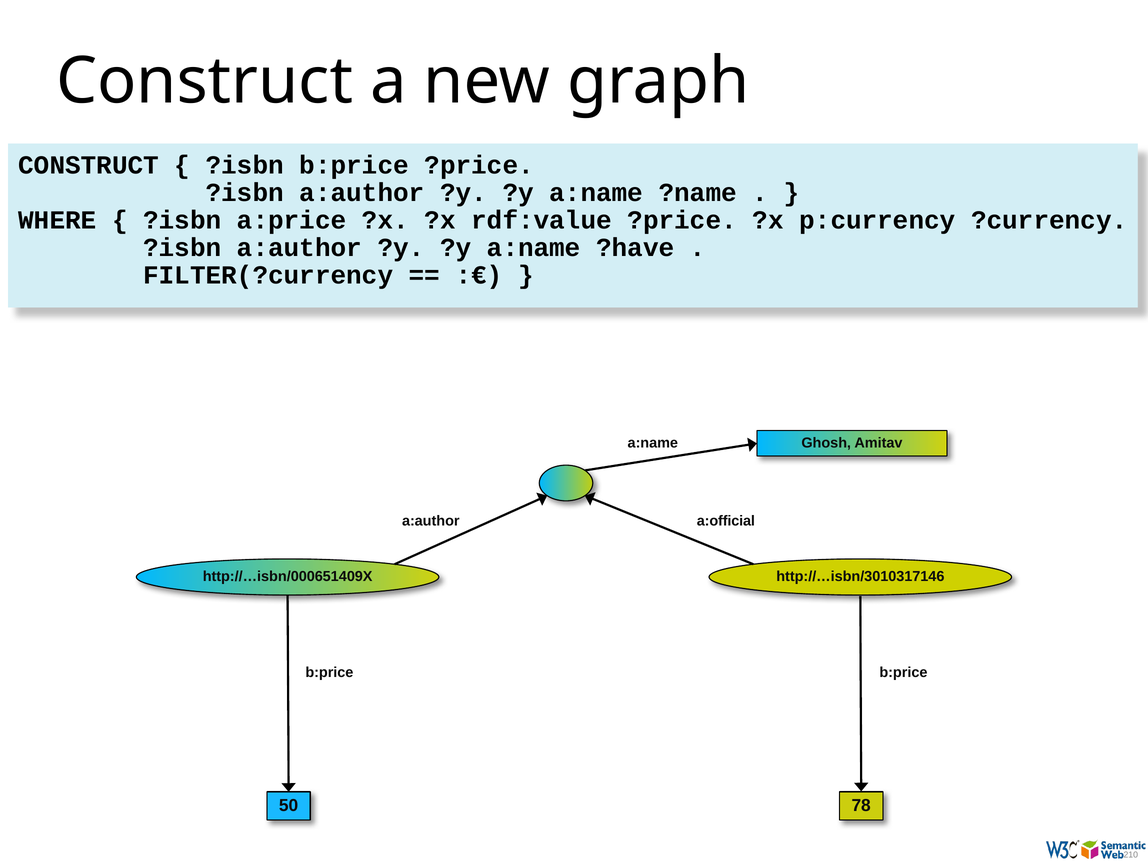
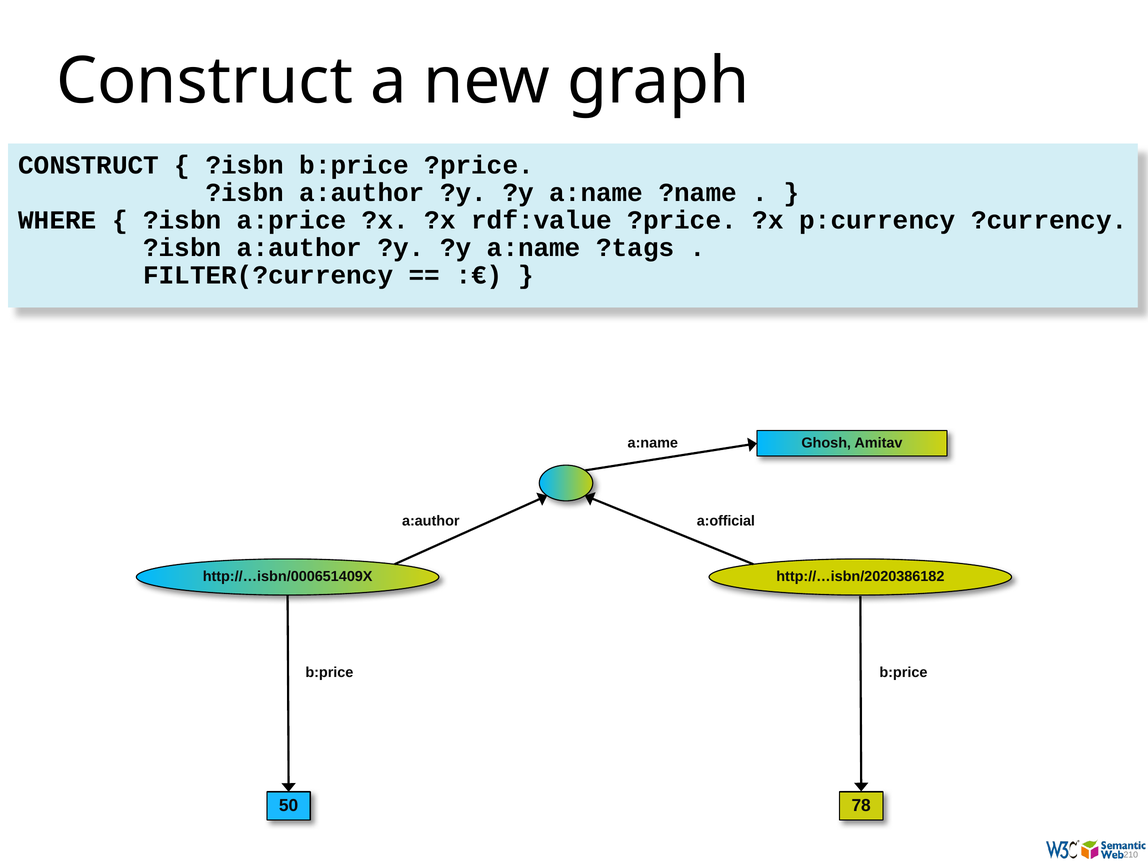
?have: ?have -> ?tags
http://…isbn/3010317146: http://…isbn/3010317146 -> http://…isbn/2020386182
